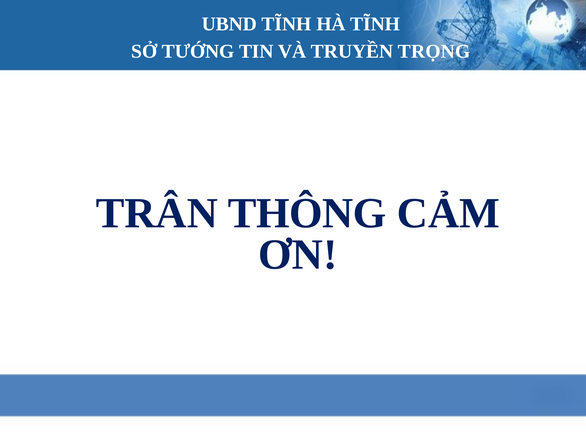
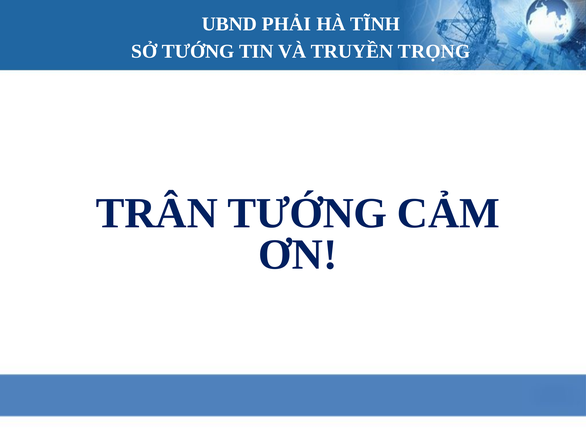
UBND TĨNH: TĨNH -> PHẢI
TRÂN THÔNG: THÔNG -> TƯỚNG
